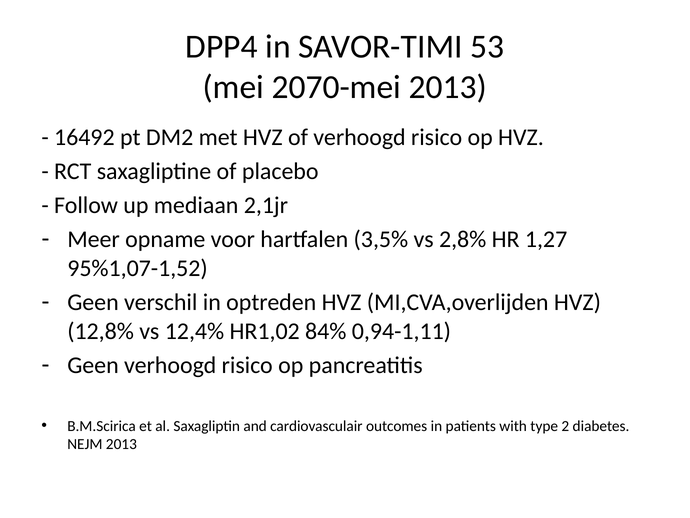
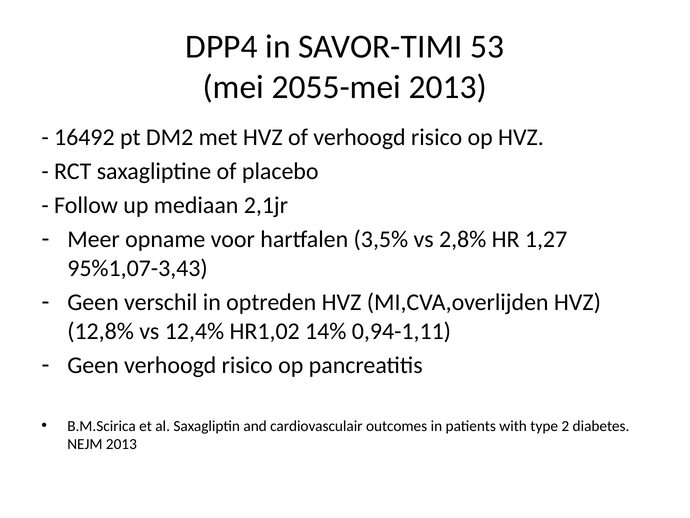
2070-mei: 2070-mei -> 2055-mei
95%1,07-1,52: 95%1,07-1,52 -> 95%1,07-3,43
84%: 84% -> 14%
